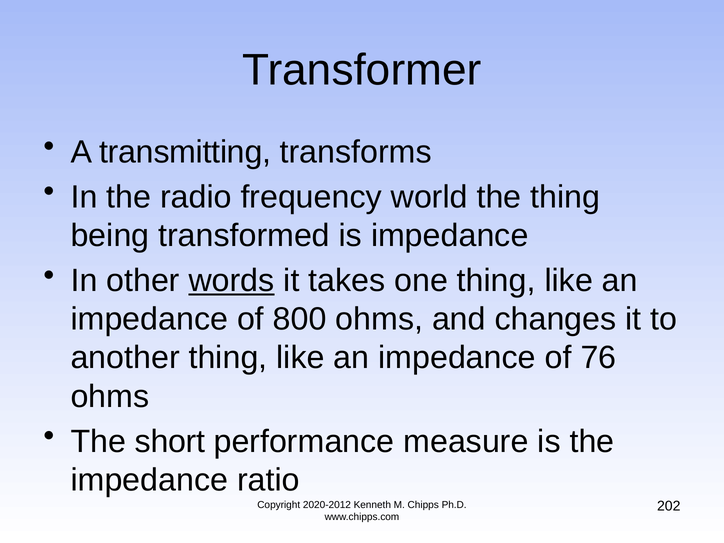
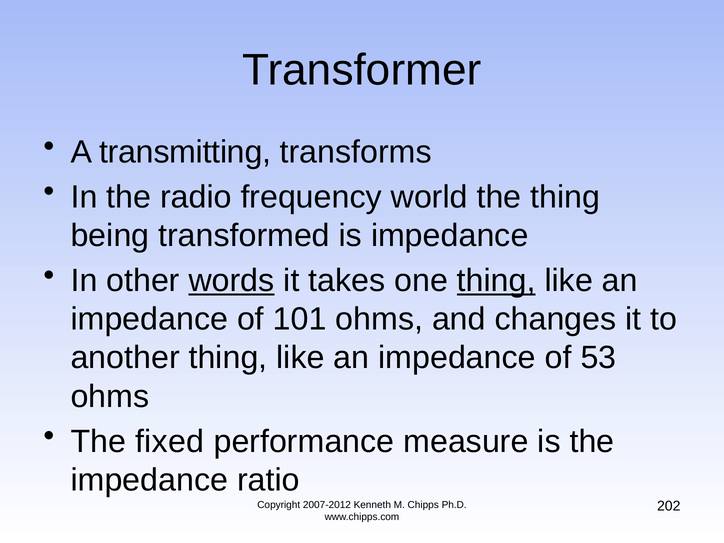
thing at (496, 281) underline: none -> present
800: 800 -> 101
76: 76 -> 53
short: short -> fixed
2020-2012: 2020-2012 -> 2007-2012
